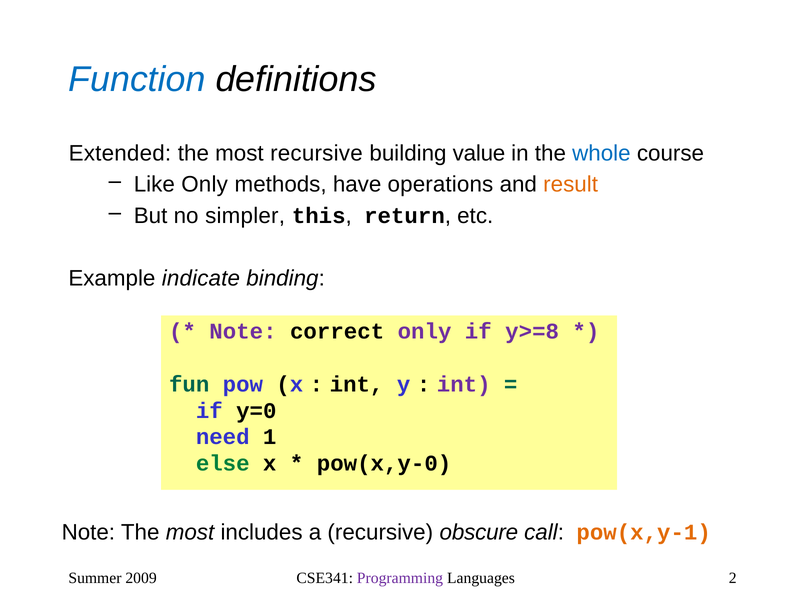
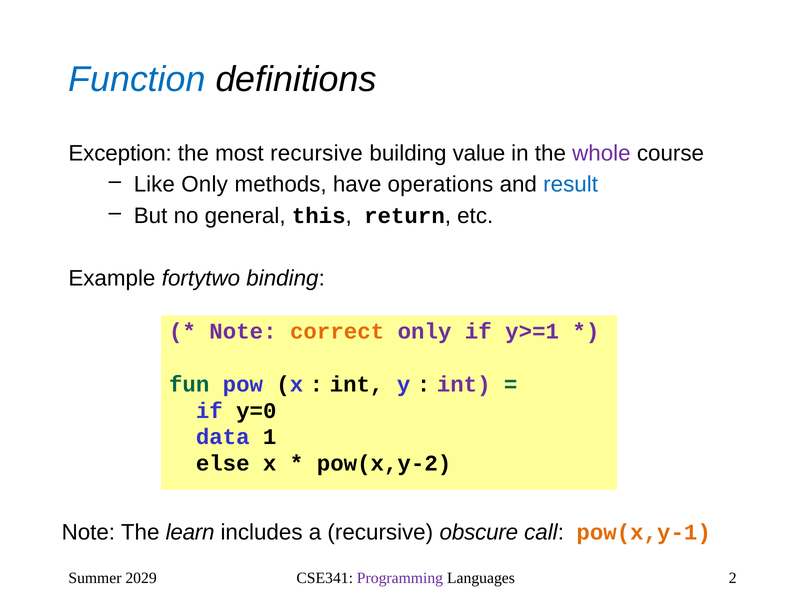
Extended: Extended -> Exception
whole colour: blue -> purple
result colour: orange -> blue
simpler: simpler -> general
indicate: indicate -> fortytwo
correct colour: black -> orange
y>=8: y>=8 -> y>=1
need: need -> data
else colour: green -> black
pow(x,y-0: pow(x,y-0 -> pow(x,y-2
Note The most: most -> learn
2009: 2009 -> 2029
